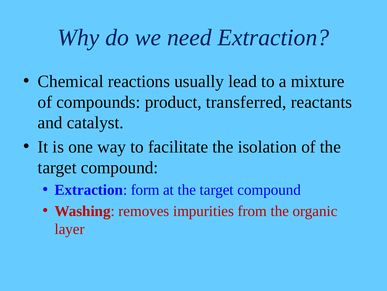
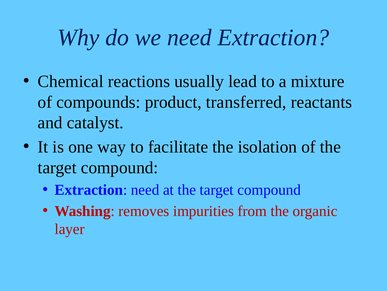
Extraction form: form -> need
